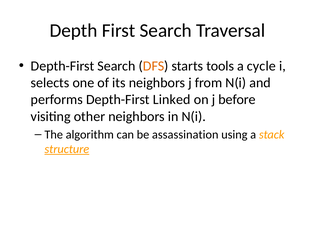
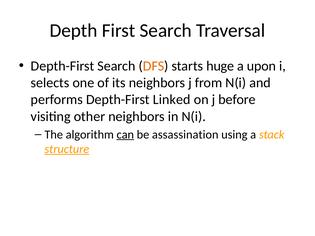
tools: tools -> huge
cycle: cycle -> upon
can underline: none -> present
